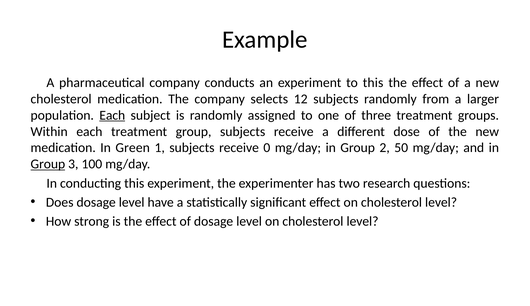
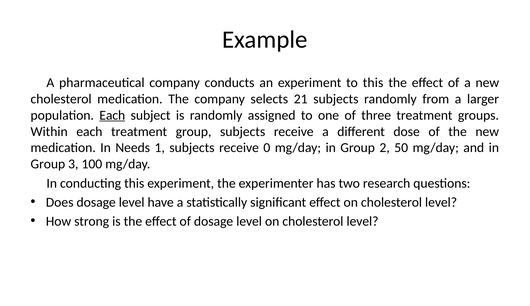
12: 12 -> 21
Green: Green -> Needs
Group at (48, 164) underline: present -> none
